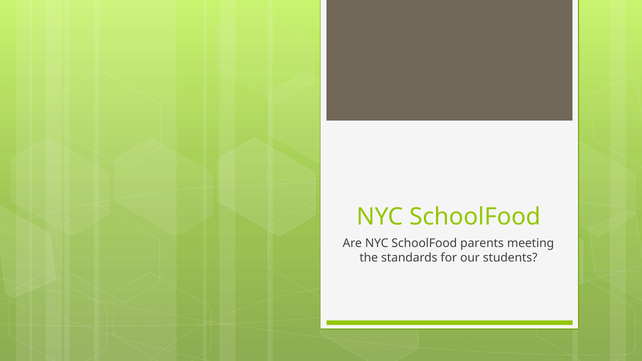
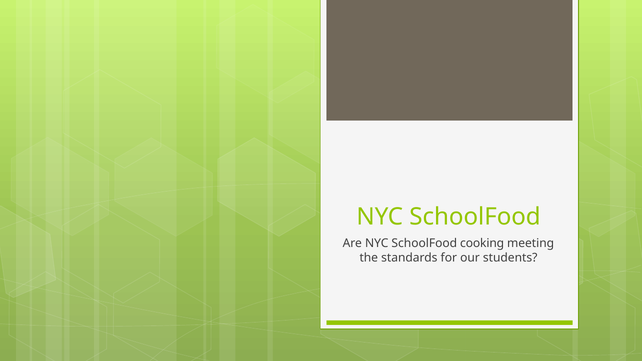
parents: parents -> cooking
